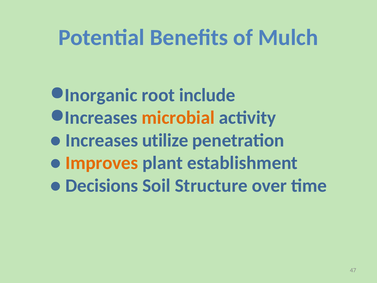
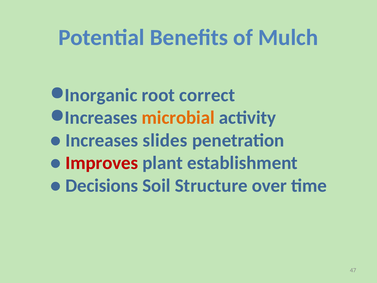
include: include -> correct
utilize: utilize -> slides
Improves colour: orange -> red
